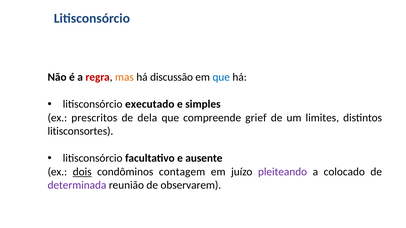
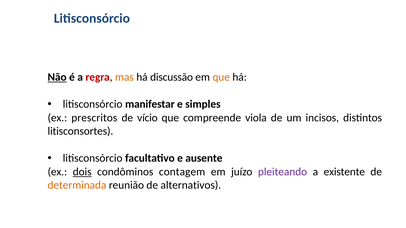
Não underline: none -> present
que at (221, 77) colour: blue -> orange
executado: executado -> manifestar
dela: dela -> vício
grief: grief -> viola
limites: limites -> incisos
colocado: colocado -> existente
determinada colour: purple -> orange
observarem: observarem -> alternativos
